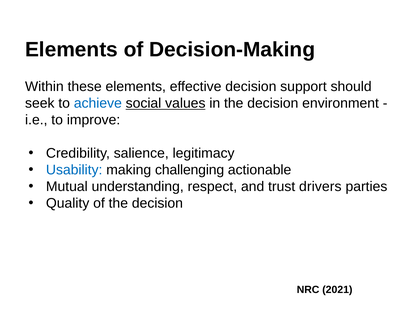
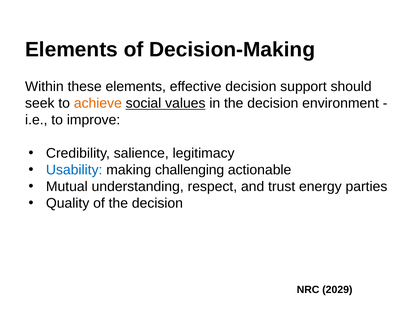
achieve colour: blue -> orange
drivers: drivers -> energy
2021: 2021 -> 2029
